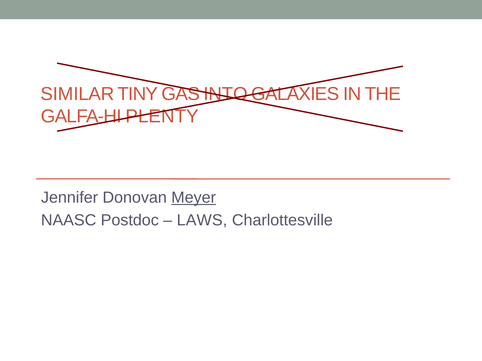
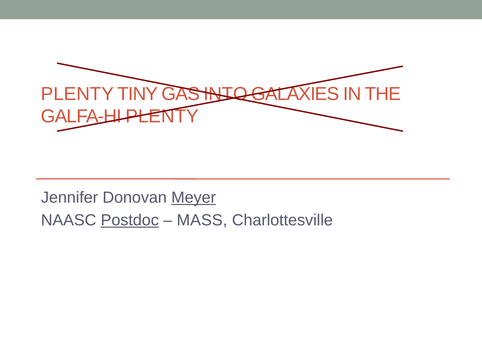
SIMILAR at (78, 94): SIMILAR -> PLENTY
Postdoc underline: none -> present
LAWS: LAWS -> MASS
